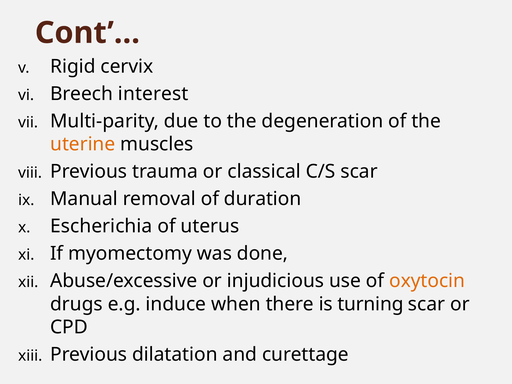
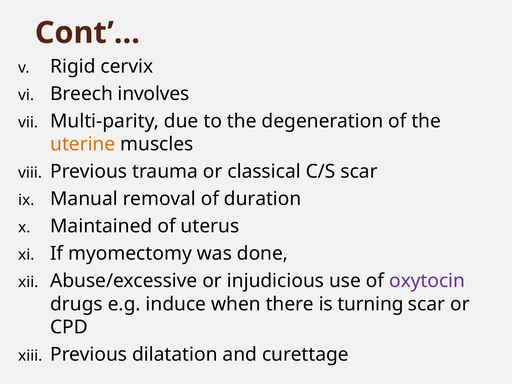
interest: interest -> involves
Escherichia: Escherichia -> Maintained
oxytocin colour: orange -> purple
